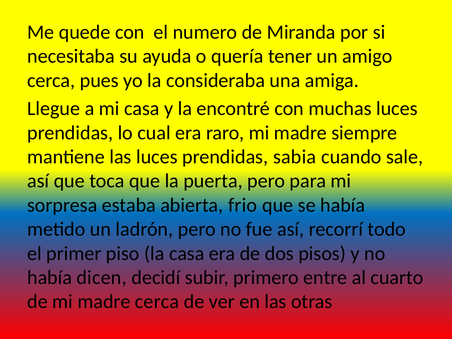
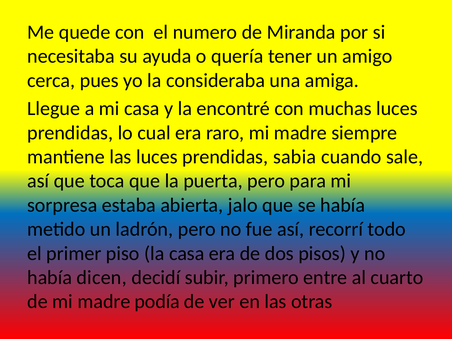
frio: frio -> jalo
madre cerca: cerca -> podía
